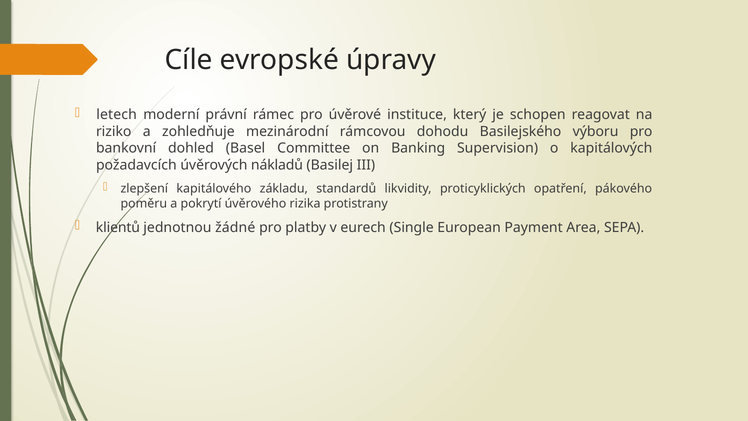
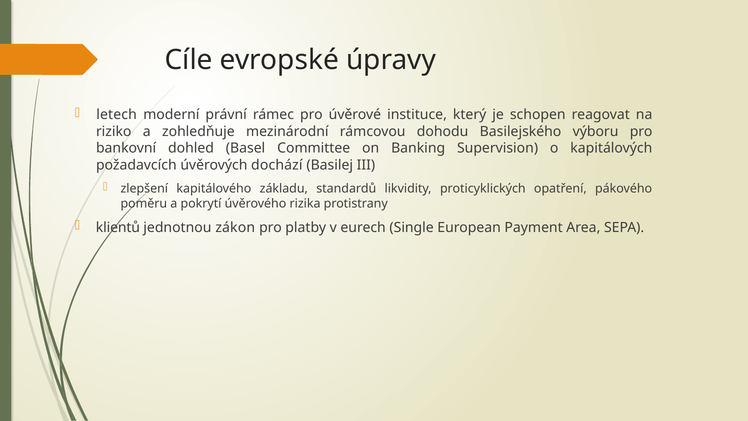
nákladů: nákladů -> dochází
žádné: žádné -> zákon
